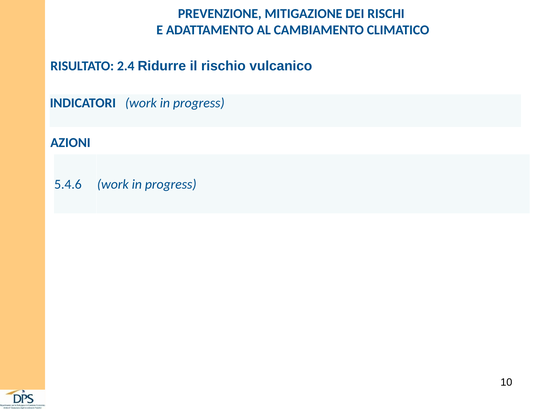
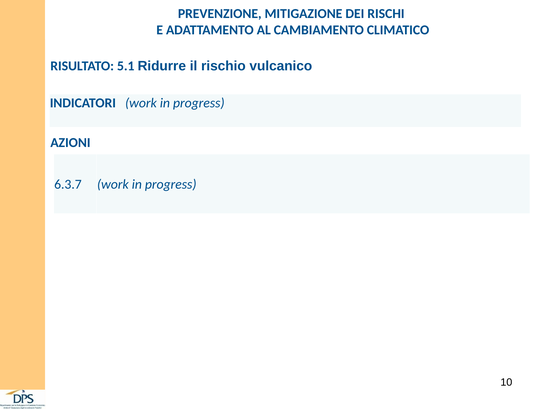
2.4: 2.4 -> 5.1
5.4.6: 5.4.6 -> 6.3.7
